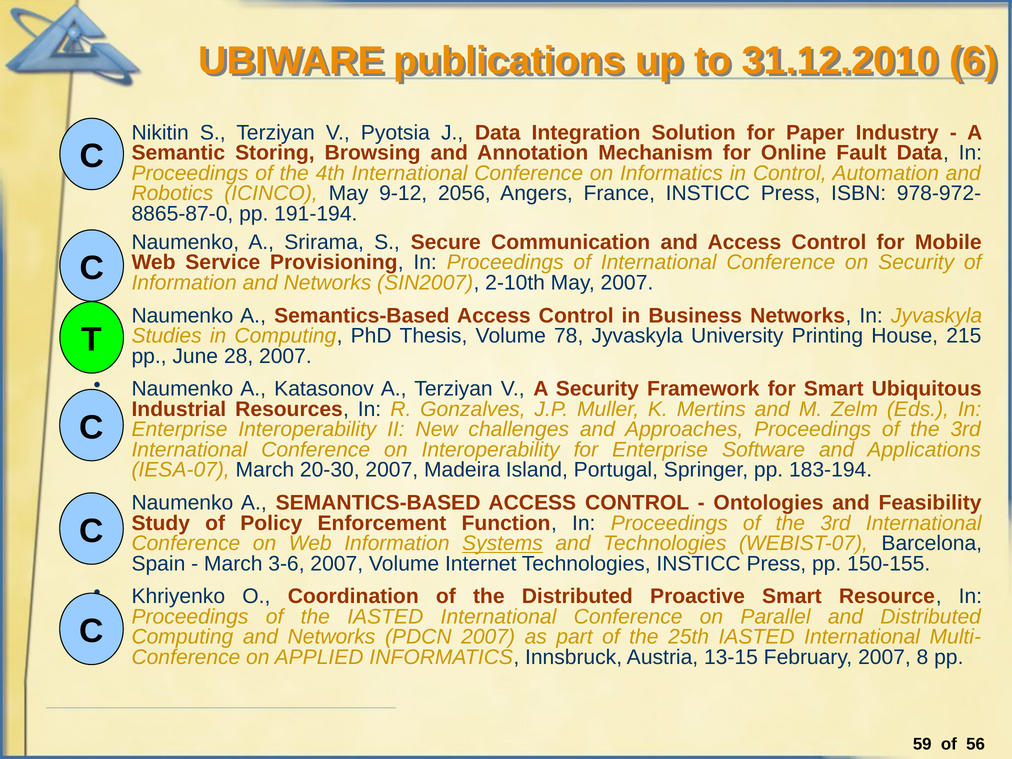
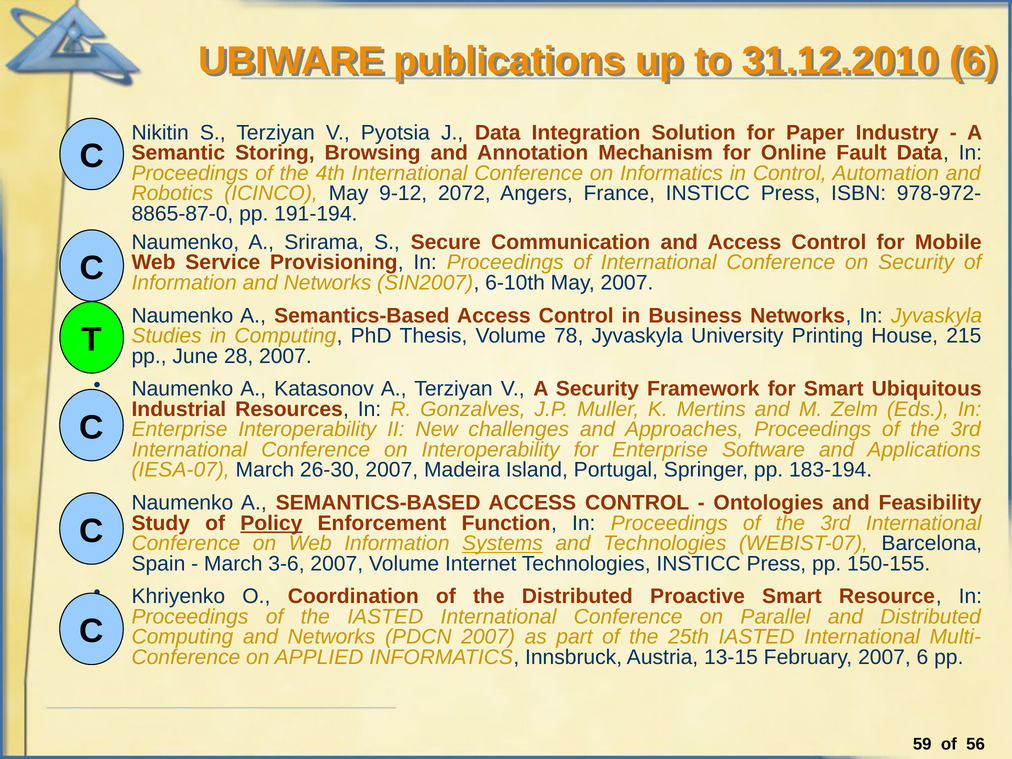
2056: 2056 -> 2072
2-10th: 2-10th -> 6-10th
20-30: 20-30 -> 26-30
Policy underline: none -> present
2007 8: 8 -> 6
